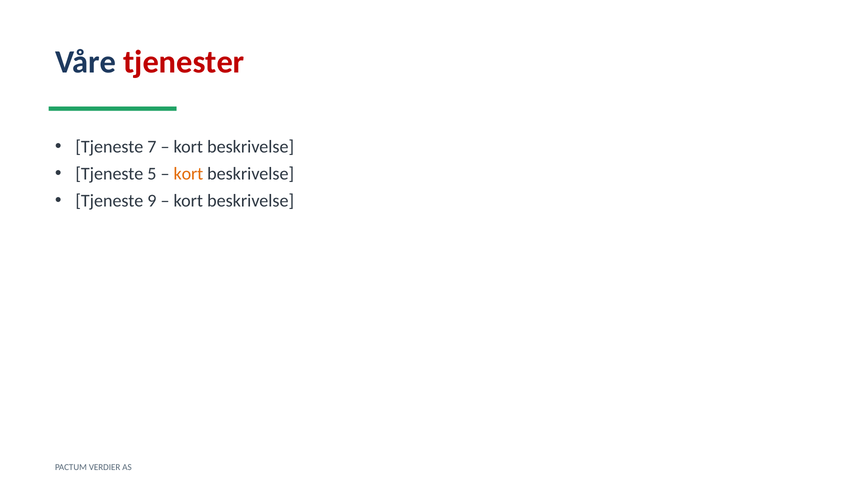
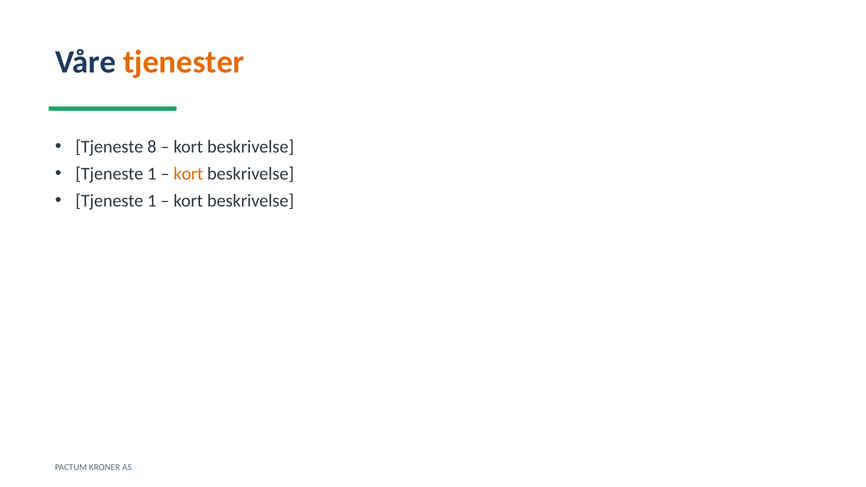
tjenester colour: red -> orange
7: 7 -> 8
5 at (152, 174): 5 -> 1
9 at (152, 201): 9 -> 1
VERDIER: VERDIER -> KRONER
